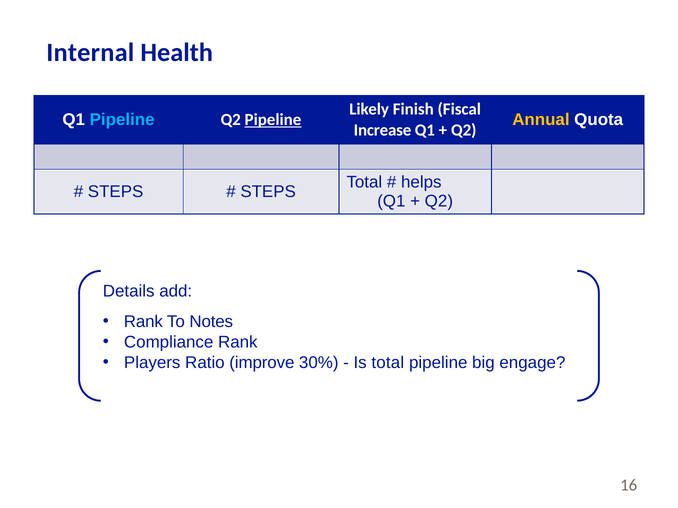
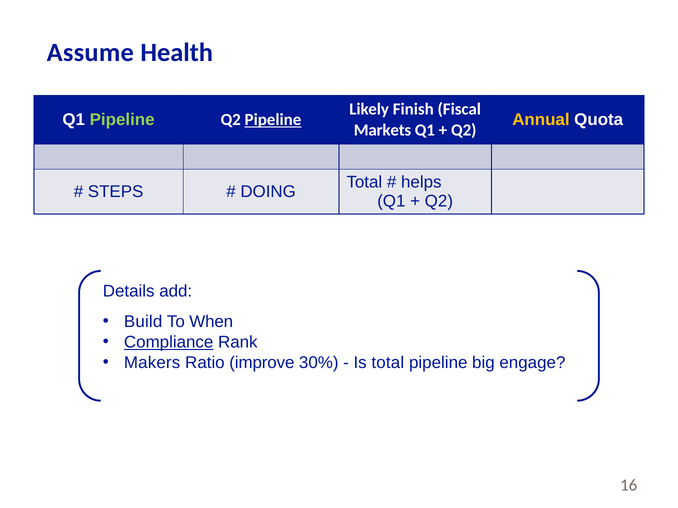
Internal: Internal -> Assume
Pipeline at (122, 120) colour: light blue -> light green
Increase: Increase -> Markets
STEPS at (268, 192): STEPS -> DOING
Rank at (143, 322): Rank -> Build
Notes: Notes -> When
Compliance underline: none -> present
Players: Players -> Makers
